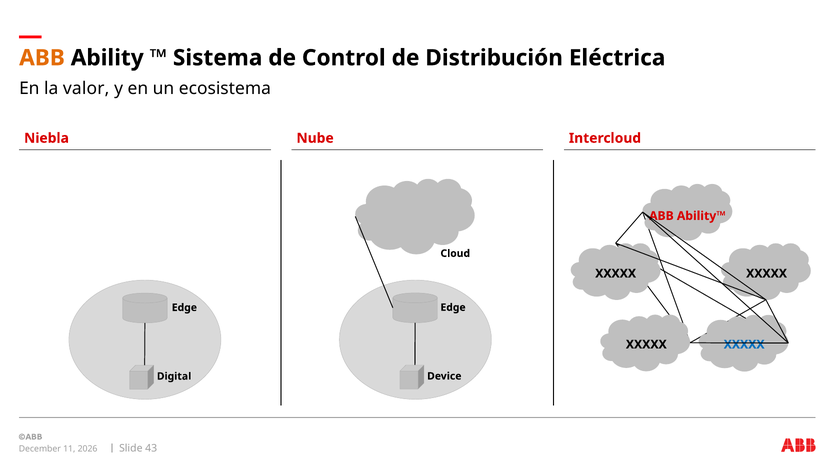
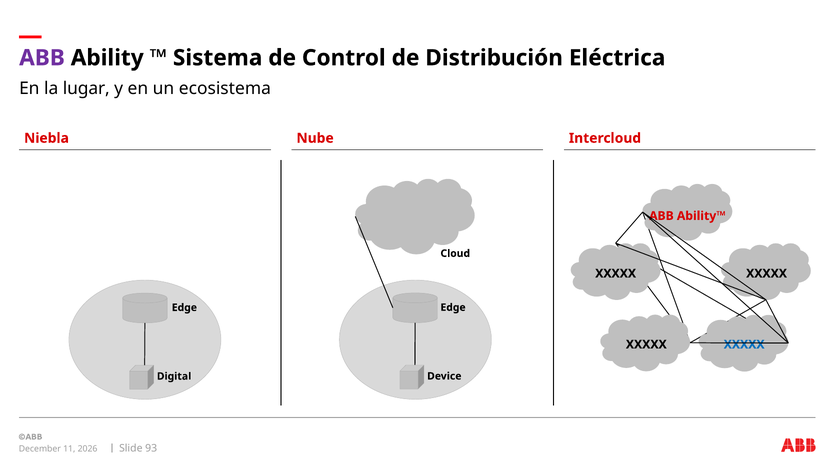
ABB at (42, 58) colour: orange -> purple
valor: valor -> lugar
43: 43 -> 93
